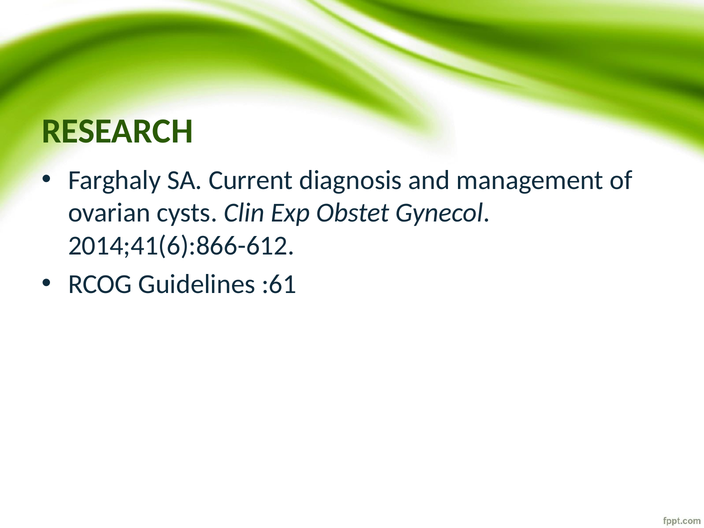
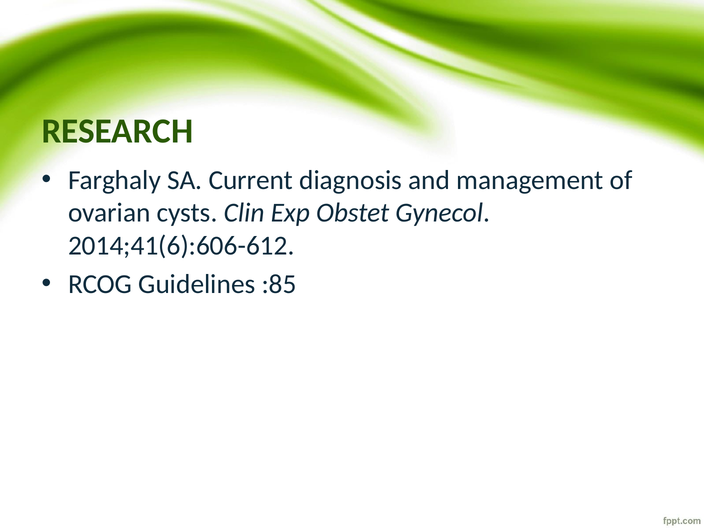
2014;41(6):866-612: 2014;41(6):866-612 -> 2014;41(6):606-612
:61: :61 -> :85
